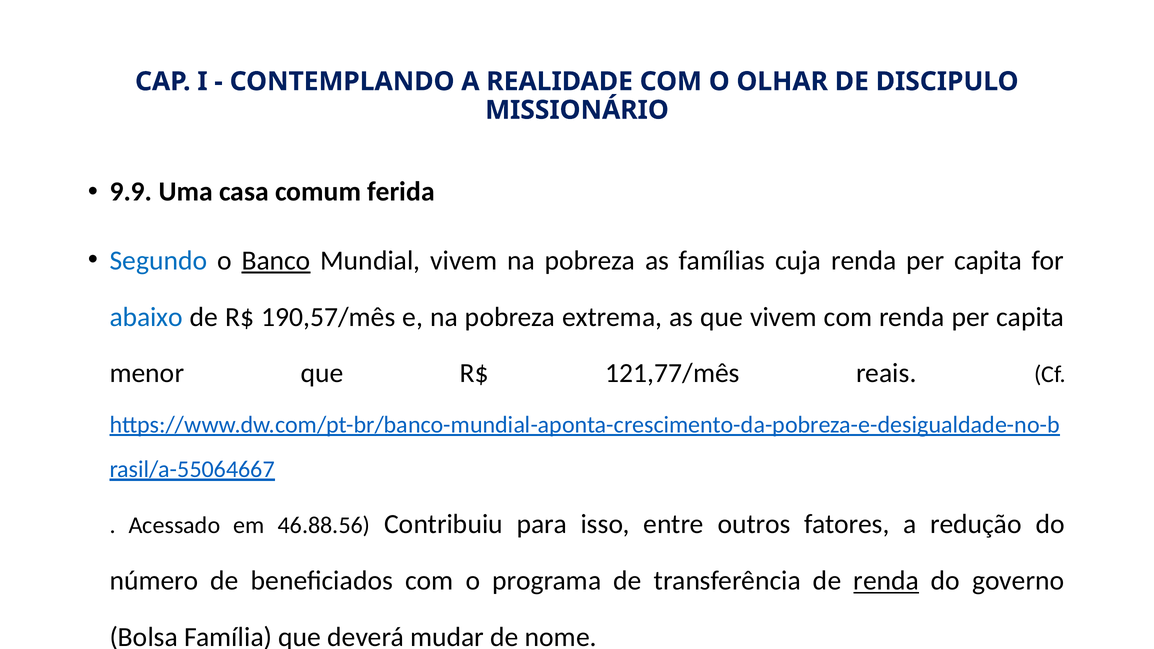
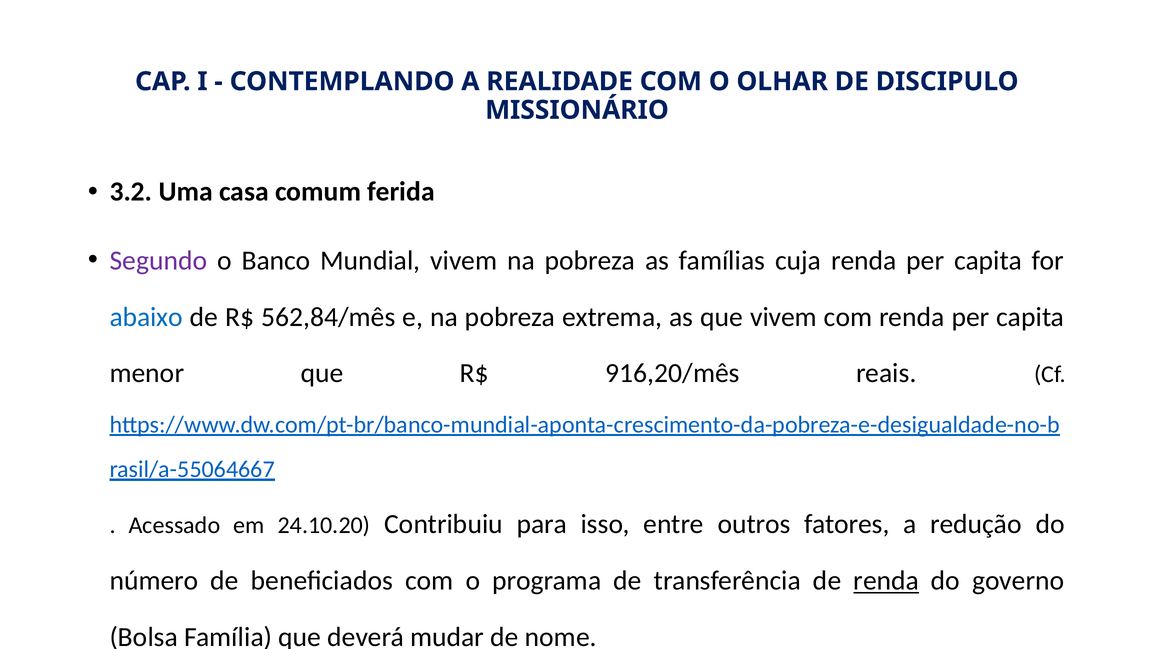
9.9: 9.9 -> 3.2
Segundo colour: blue -> purple
Banco underline: present -> none
190,57/mês: 190,57/mês -> 562,84/mês
121,77/mês: 121,77/mês -> 916,20/mês
46.88.56: 46.88.56 -> 24.10.20
